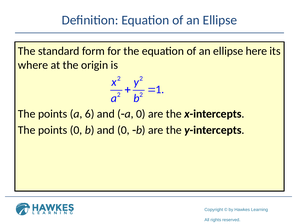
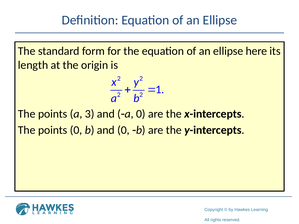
where: where -> length
6: 6 -> 3
